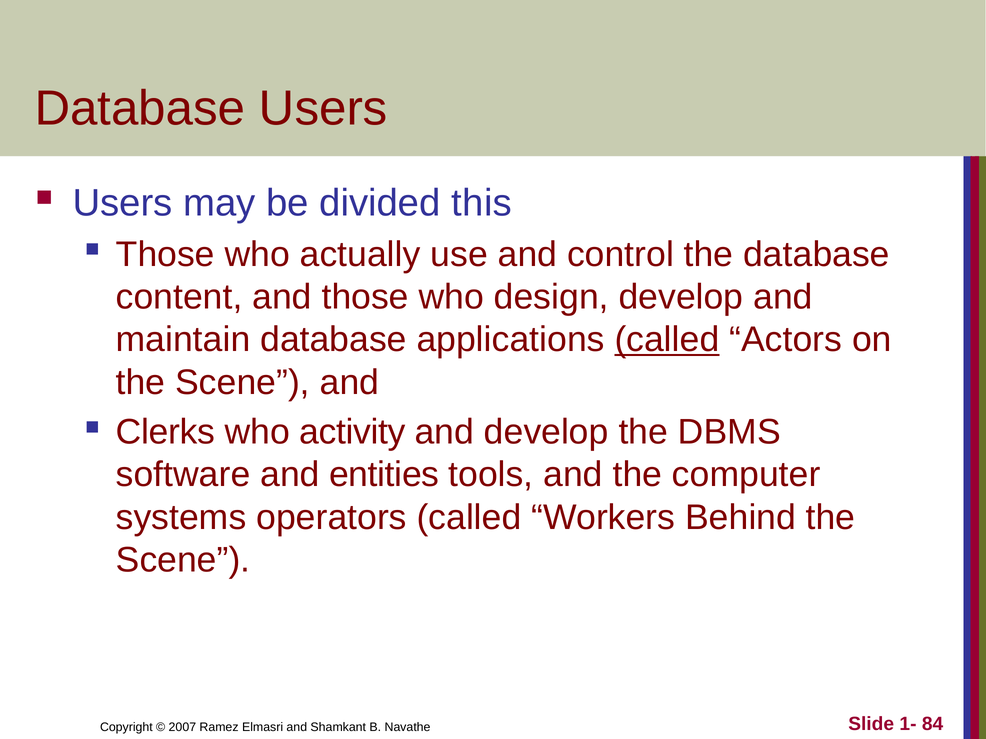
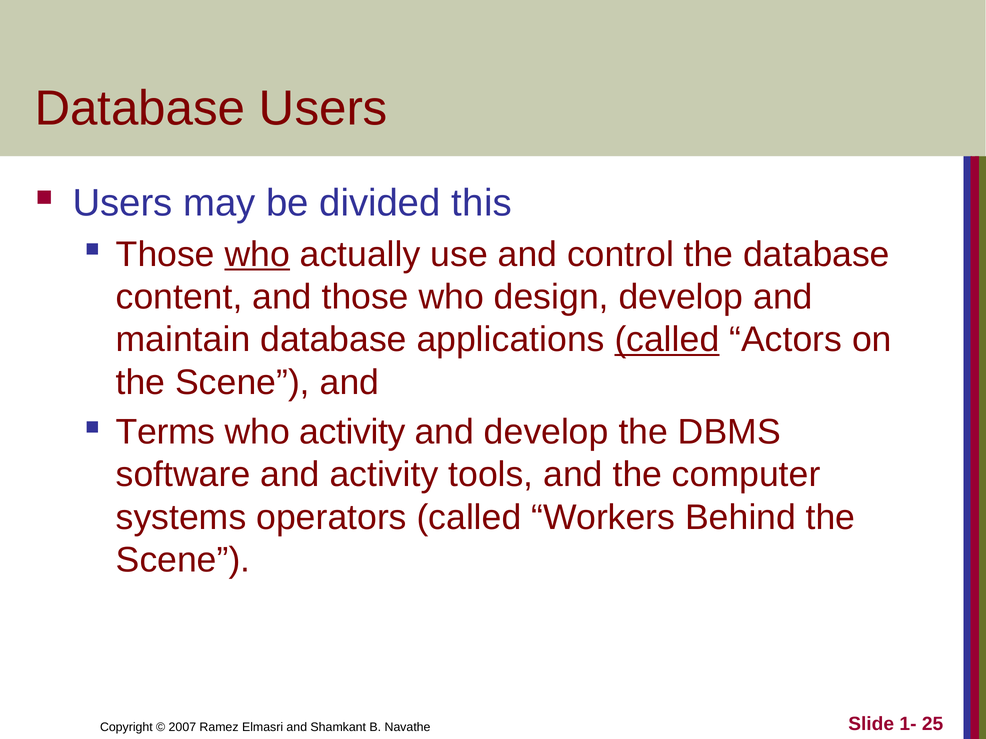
who at (257, 254) underline: none -> present
Clerks: Clerks -> Terms
and entities: entities -> activity
84: 84 -> 25
